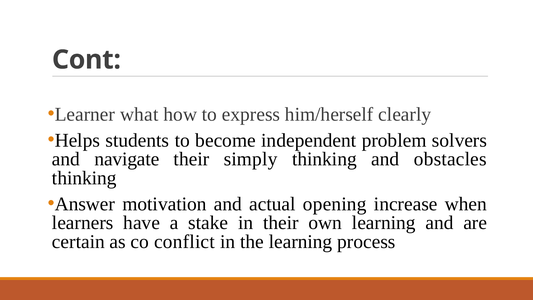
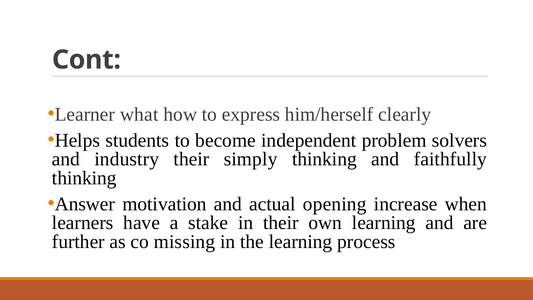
navigate: navigate -> industry
obstacles: obstacles -> faithfully
certain: certain -> further
conflict: conflict -> missing
